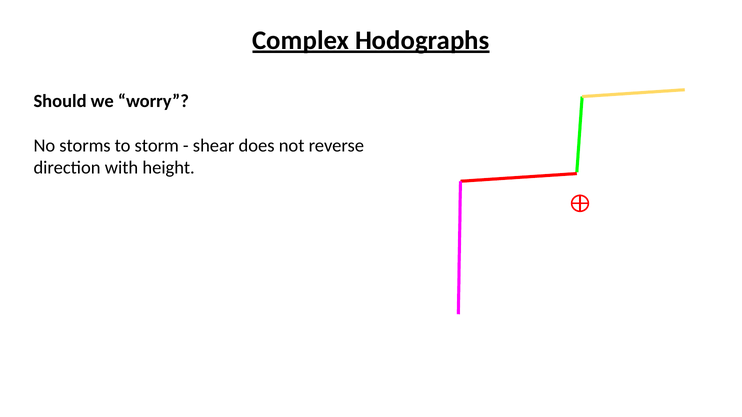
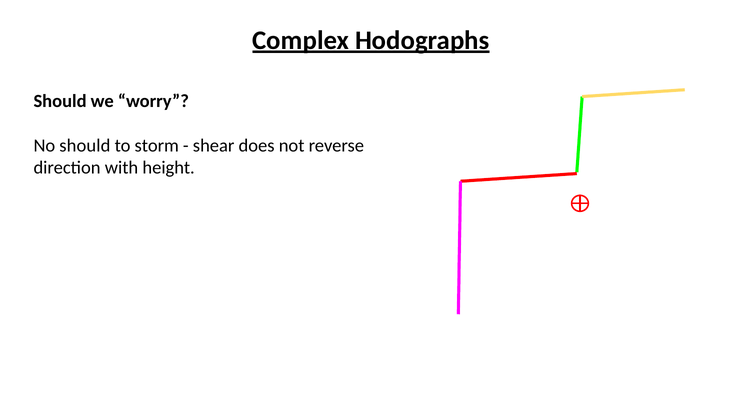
No storms: storms -> should
